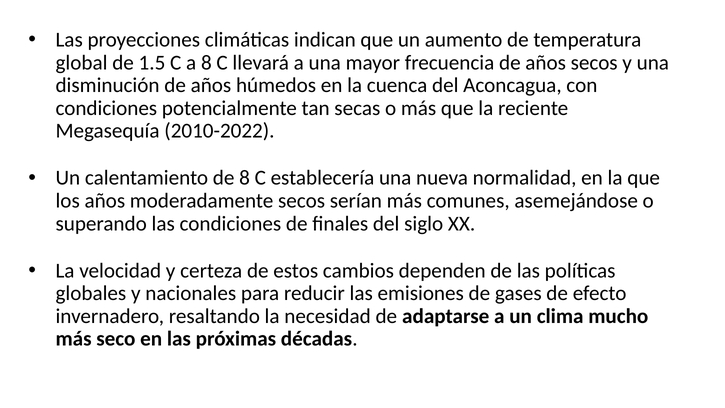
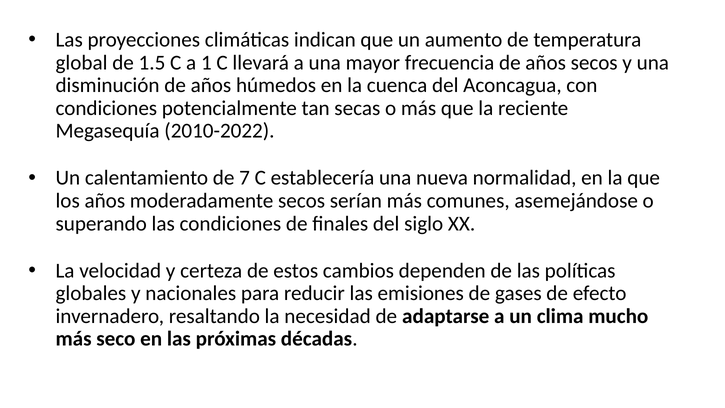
a 8: 8 -> 1
de 8: 8 -> 7
